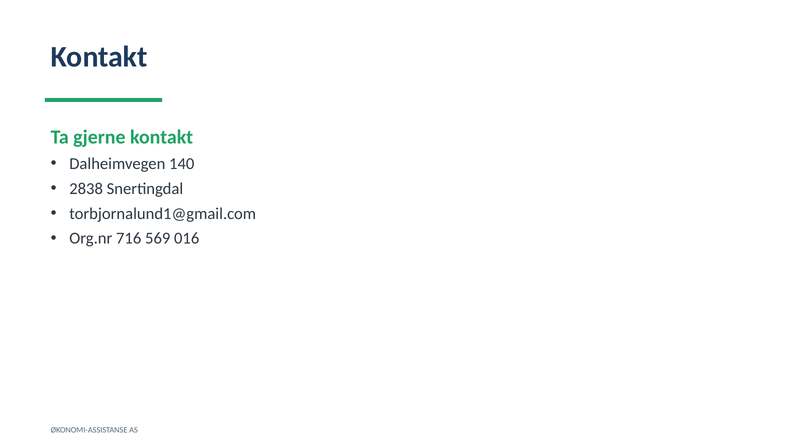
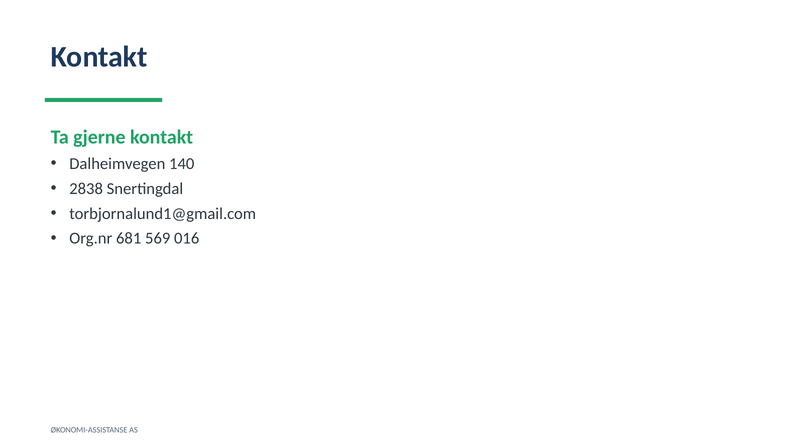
716: 716 -> 681
